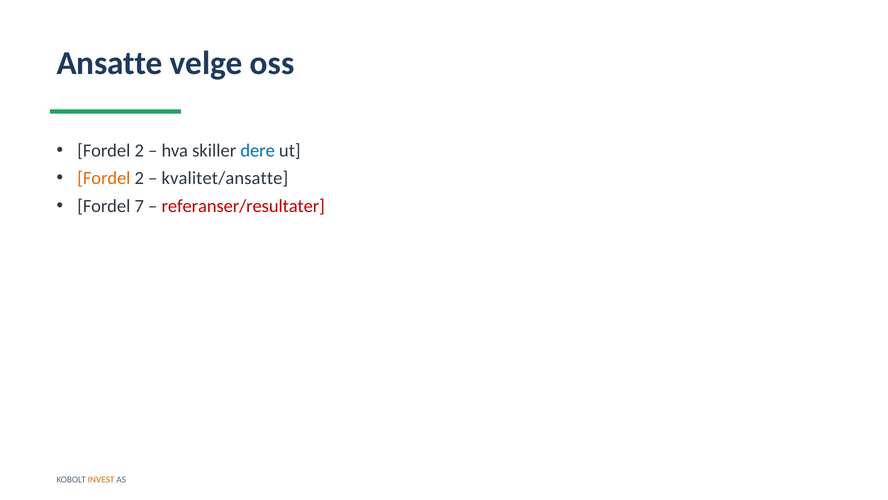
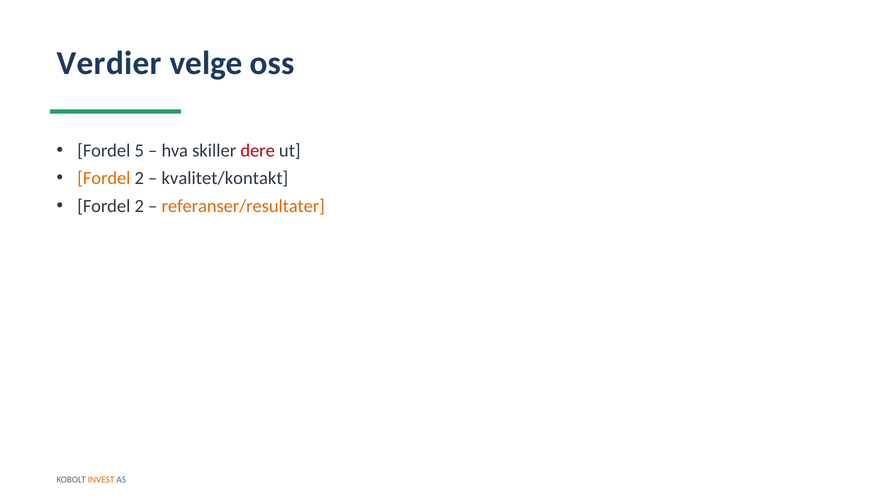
Ansatte: Ansatte -> Verdier
2 at (139, 150): 2 -> 5
dere colour: blue -> red
kvalitet/ansatte: kvalitet/ansatte -> kvalitet/kontakt
7 at (139, 206): 7 -> 2
referanser/resultater colour: red -> orange
